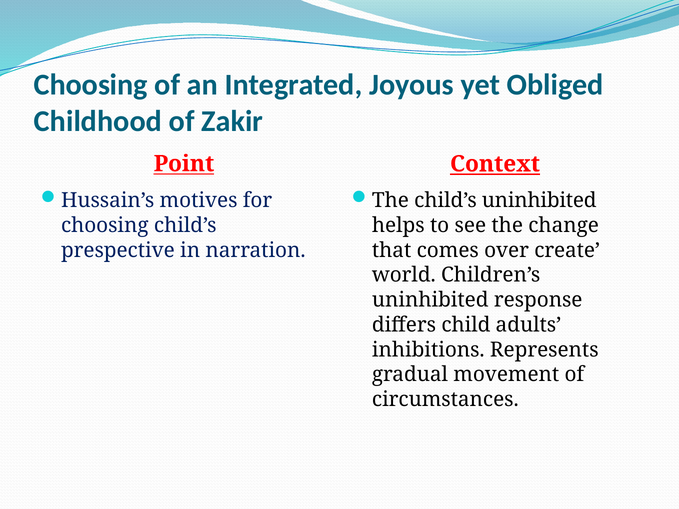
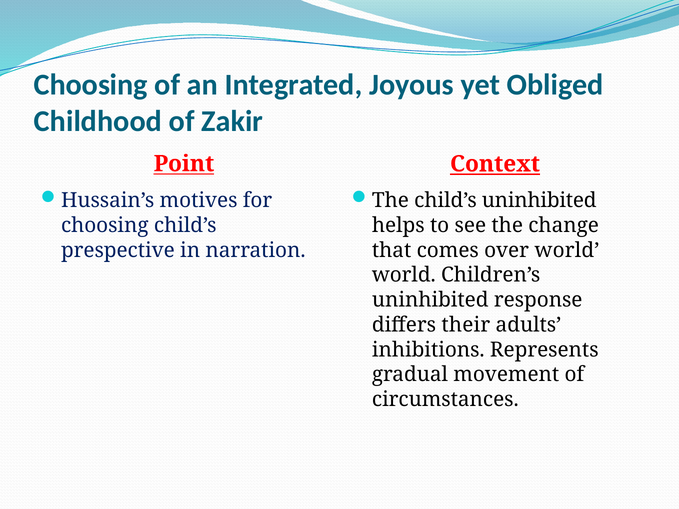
over create: create -> world
child: child -> their
